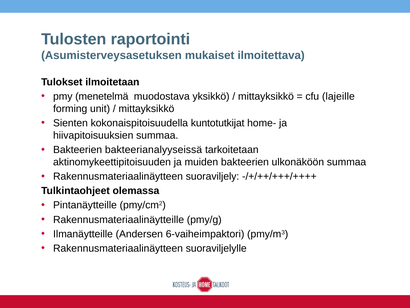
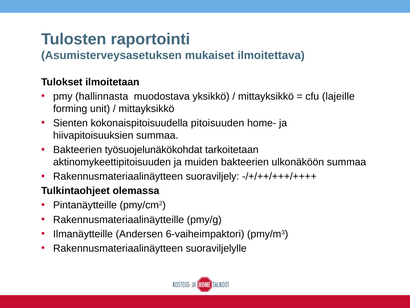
menetelmä: menetelmä -> hallinnasta
kuntotutkijat: kuntotutkijat -> pitoisuuden
bakteerianalyyseissä: bakteerianalyyseissä -> työsuojelunäkökohdat
